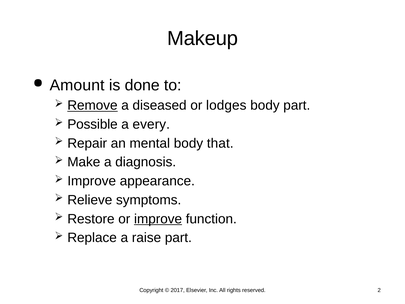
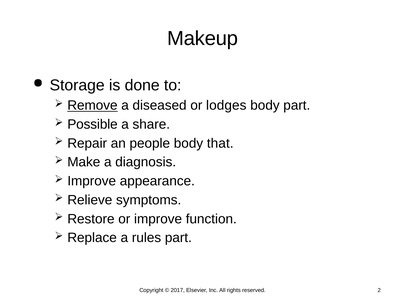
Amount: Amount -> Storage
every: every -> share
mental: mental -> people
improve at (158, 219) underline: present -> none
raise: raise -> rules
